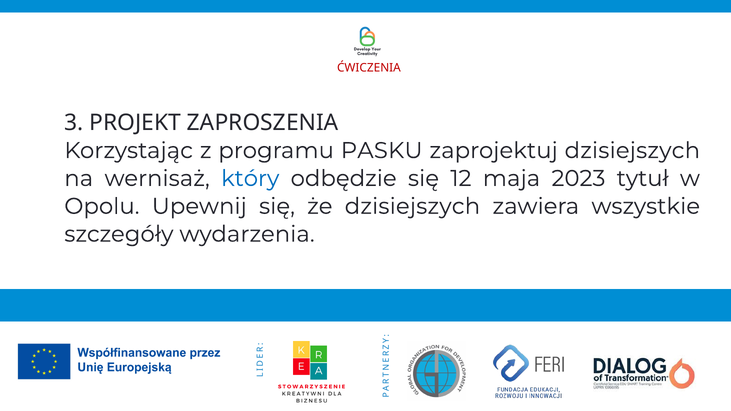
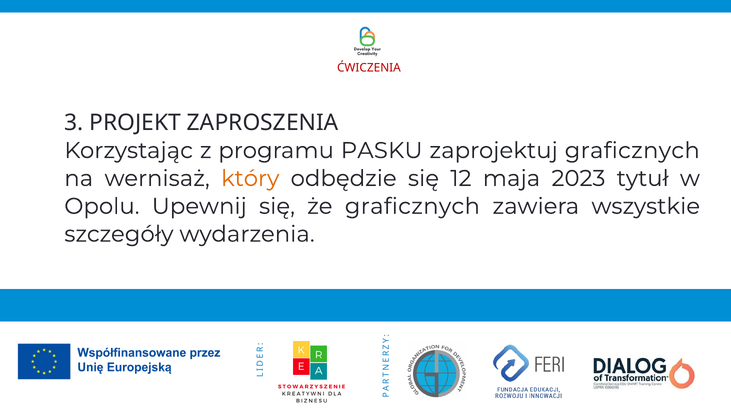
zaprojektuj dzisiejszych: dzisiejszych -> graficznych
który colour: blue -> orange
że dzisiejszych: dzisiejszych -> graficznych
